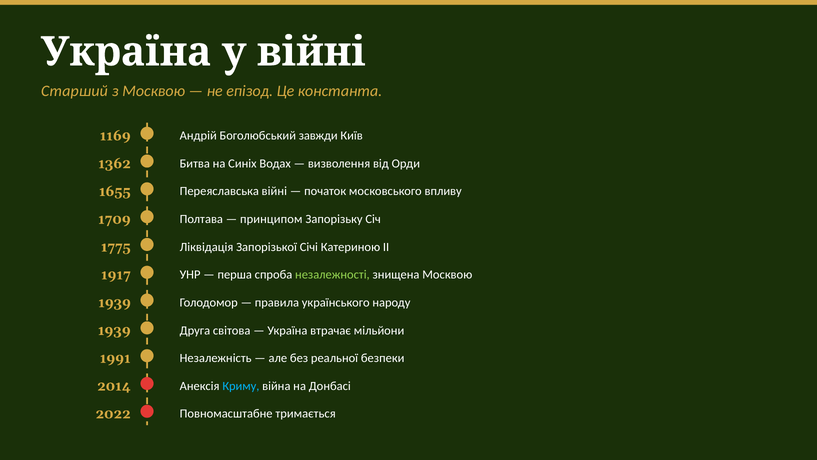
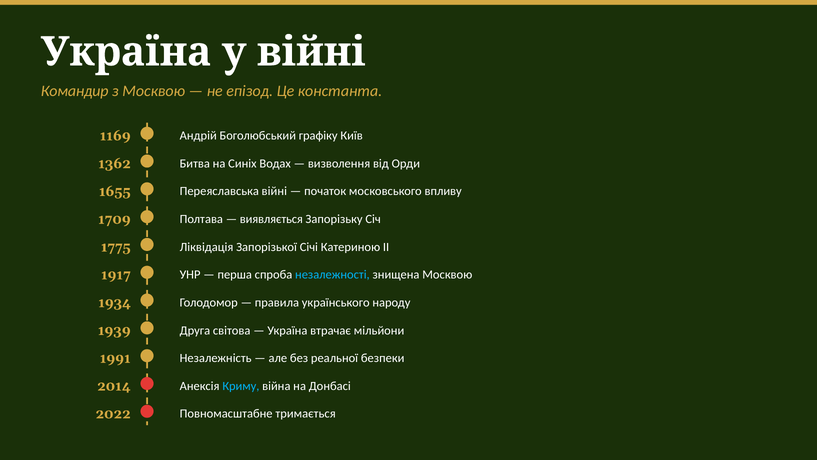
Старший: Старший -> Командир
завжди: завжди -> графіку
принципом: принципом -> виявляється
незалежності colour: light green -> light blue
1939 at (115, 302): 1939 -> 1934
